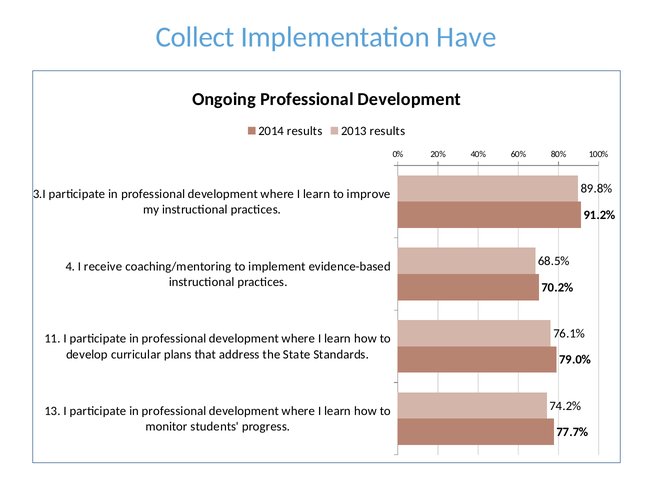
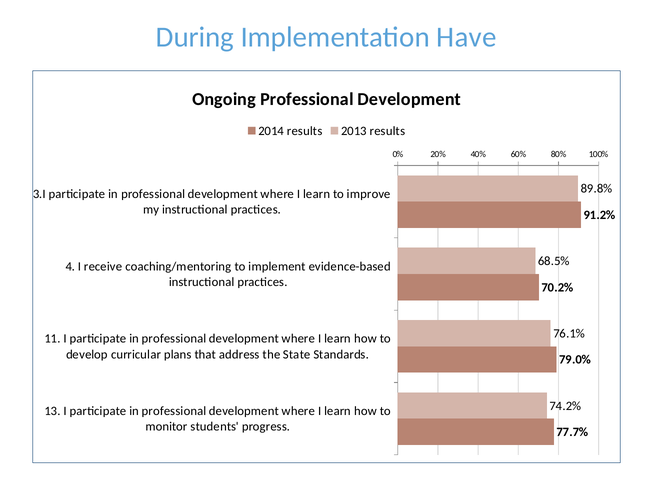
Collect: Collect -> During
